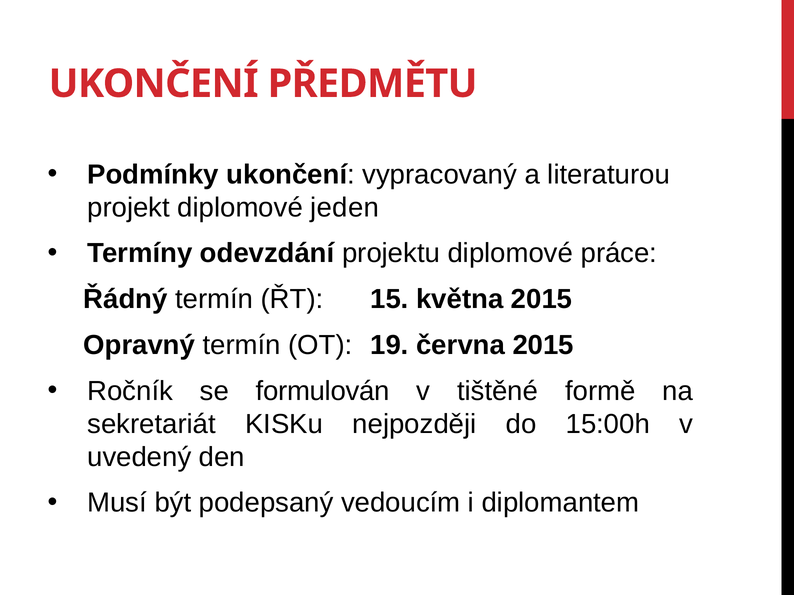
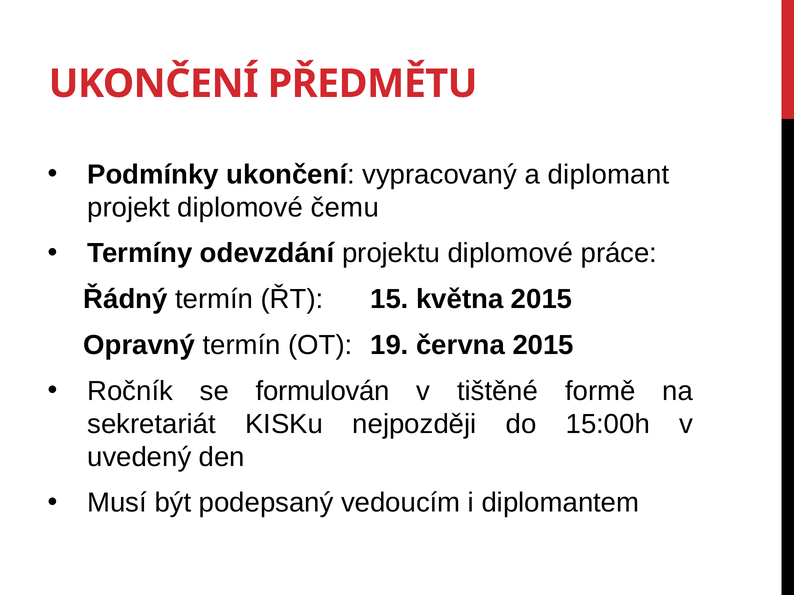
literaturou: literaturou -> diplomant
jeden: jeden -> čemu
